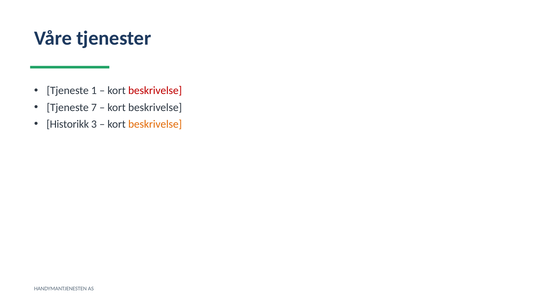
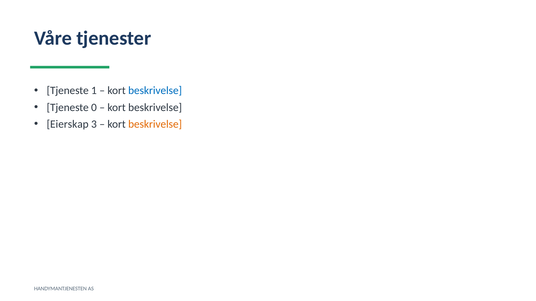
beskrivelse at (155, 91) colour: red -> blue
7: 7 -> 0
Historikk: Historikk -> Eierskap
